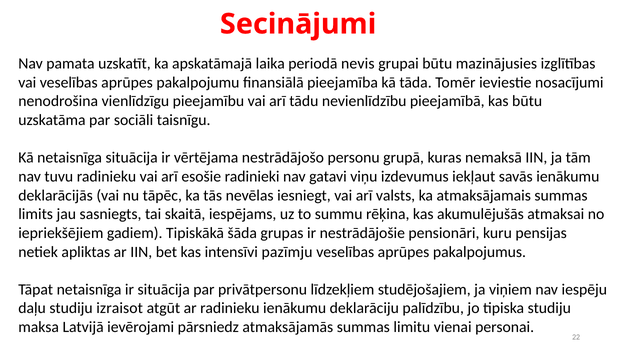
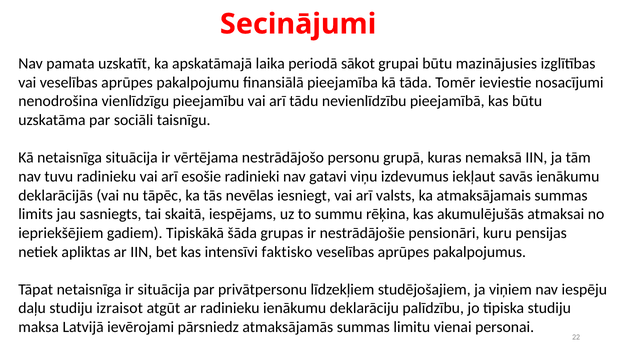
nevis: nevis -> sākot
pazīmju: pazīmju -> faktisko
